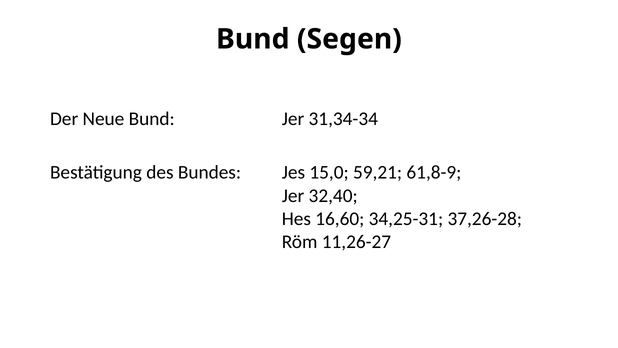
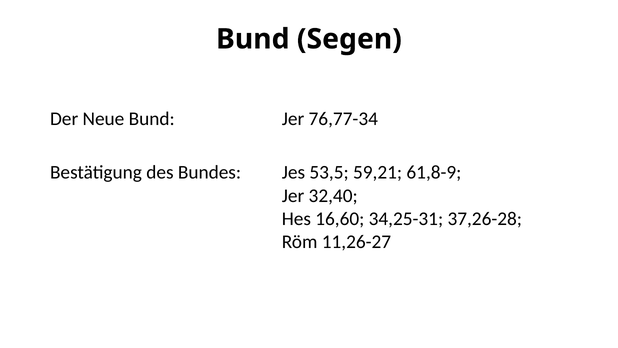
31,34-34: 31,34-34 -> 76,77-34
15,0: 15,0 -> 53,5
